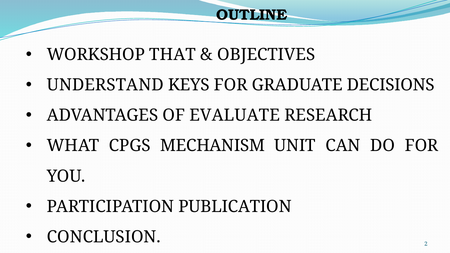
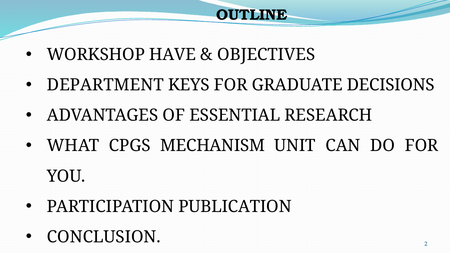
THAT: THAT -> HAVE
UNDERSTAND: UNDERSTAND -> DEPARTMENT
EVALUATE: EVALUATE -> ESSENTIAL
